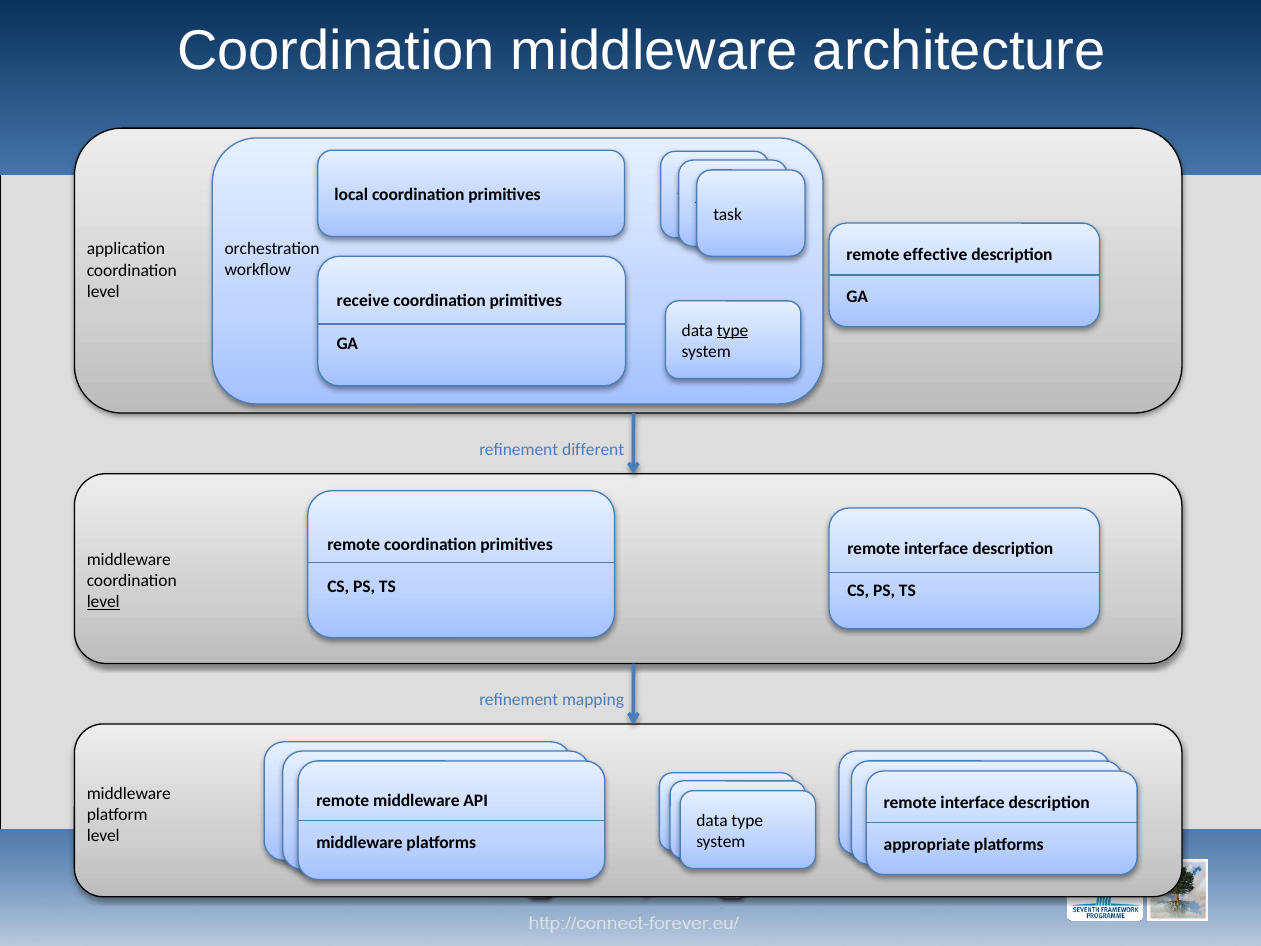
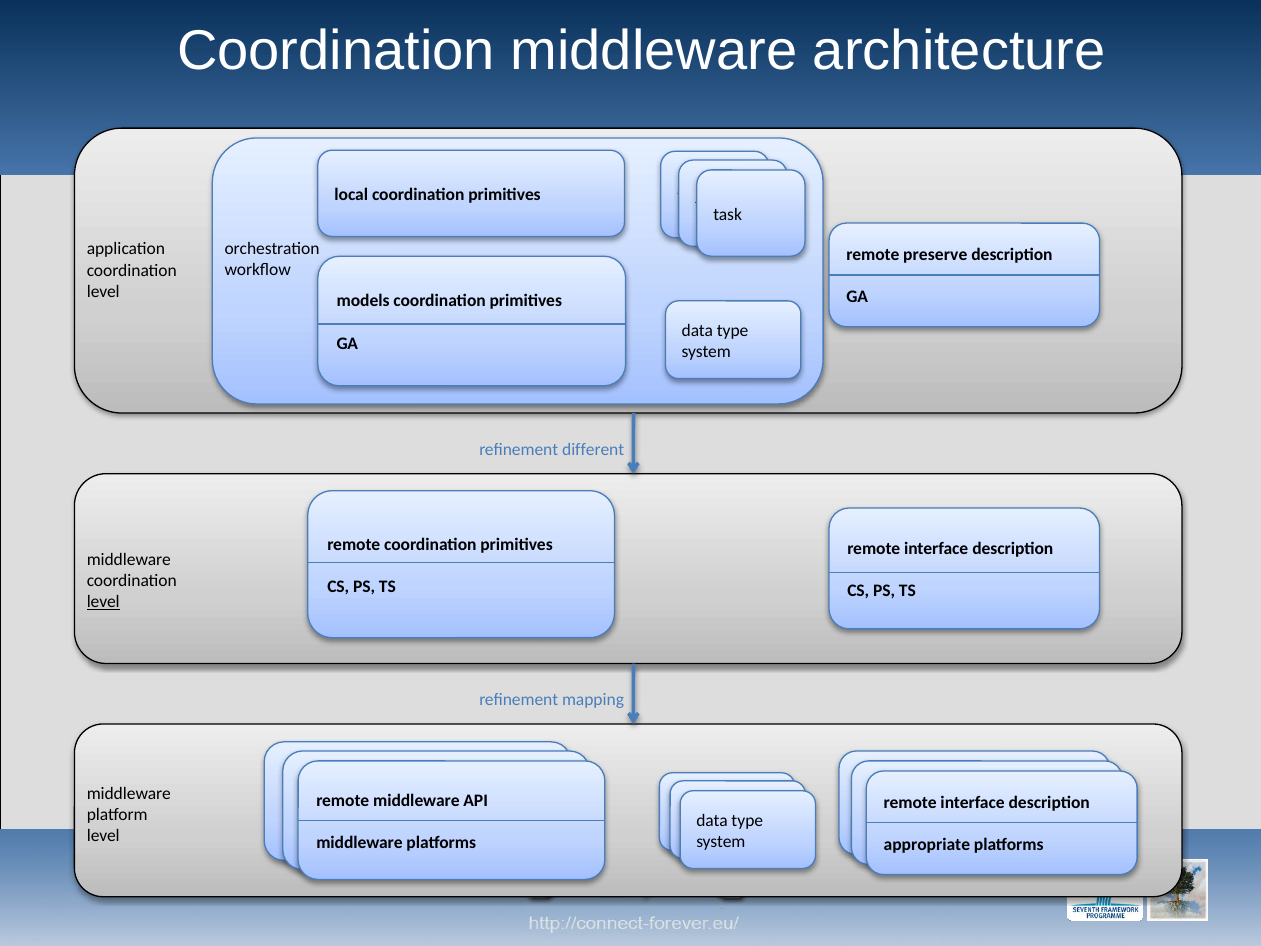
effective: effective -> preserve
receive: receive -> models
type at (733, 330) underline: present -> none
